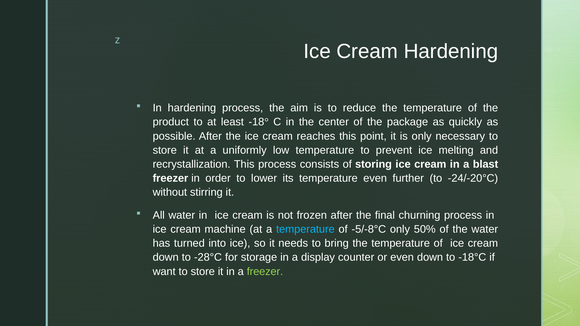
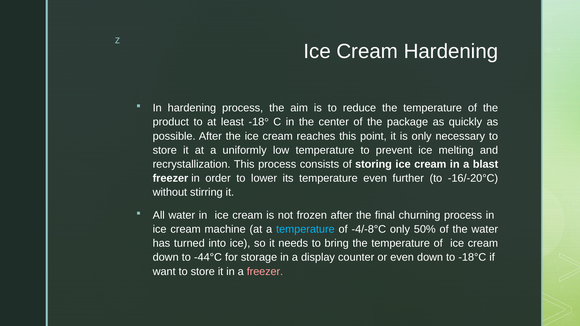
-24/-20°C: -24/-20°C -> -16/-20°C
-5/-8°C: -5/-8°C -> -4/-8°C
-28°C: -28°C -> -44°C
freezer at (265, 272) colour: light green -> pink
